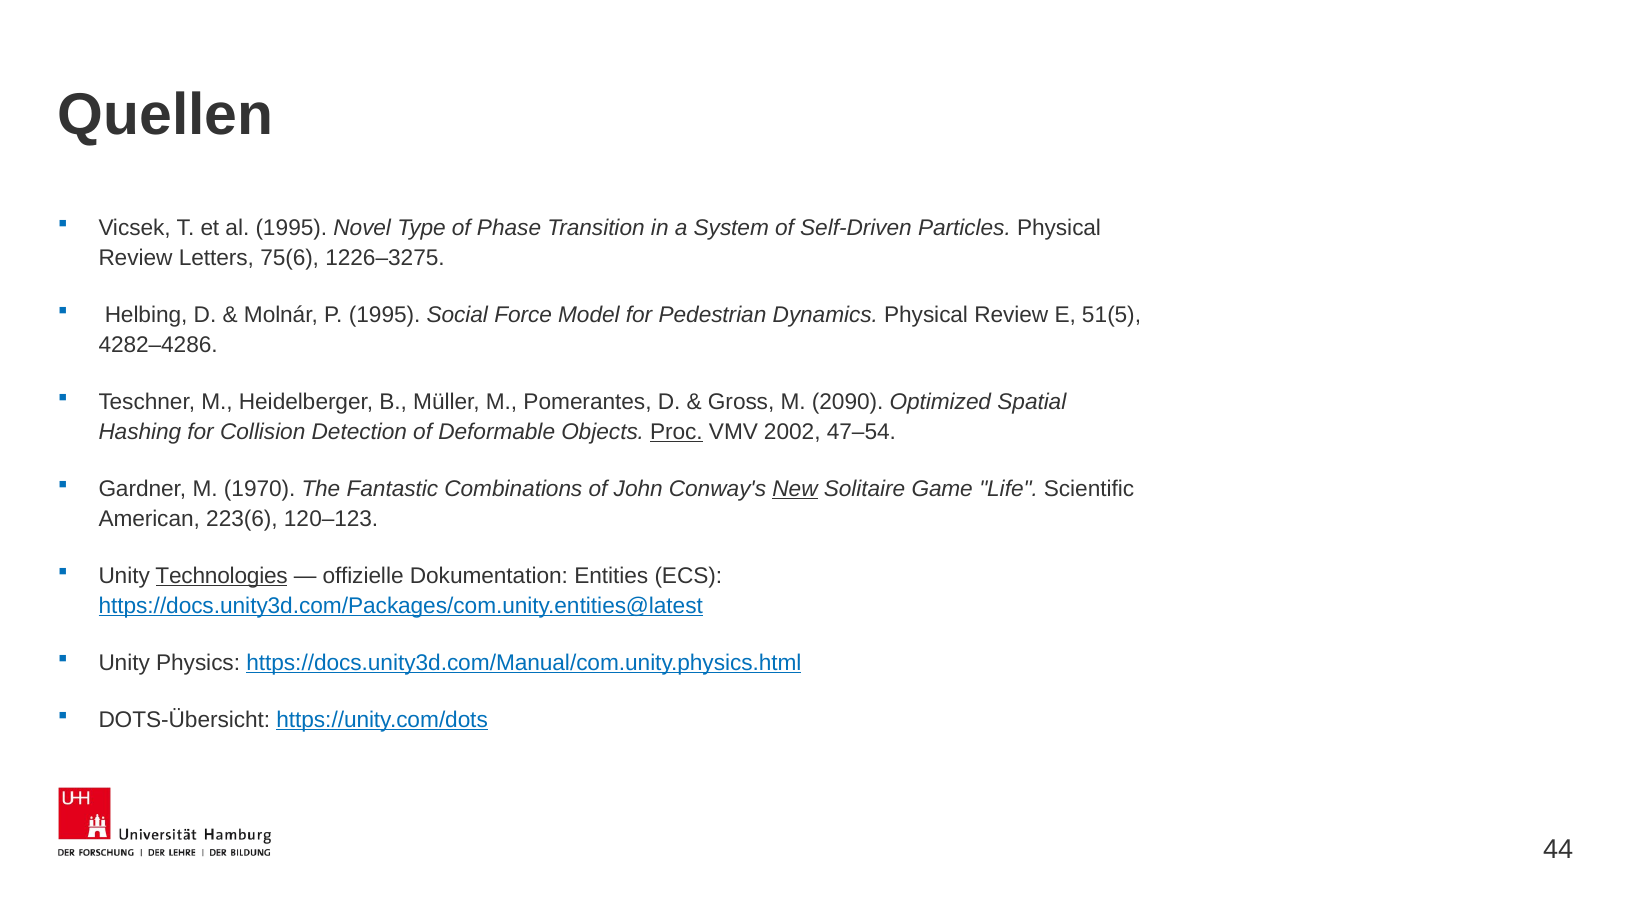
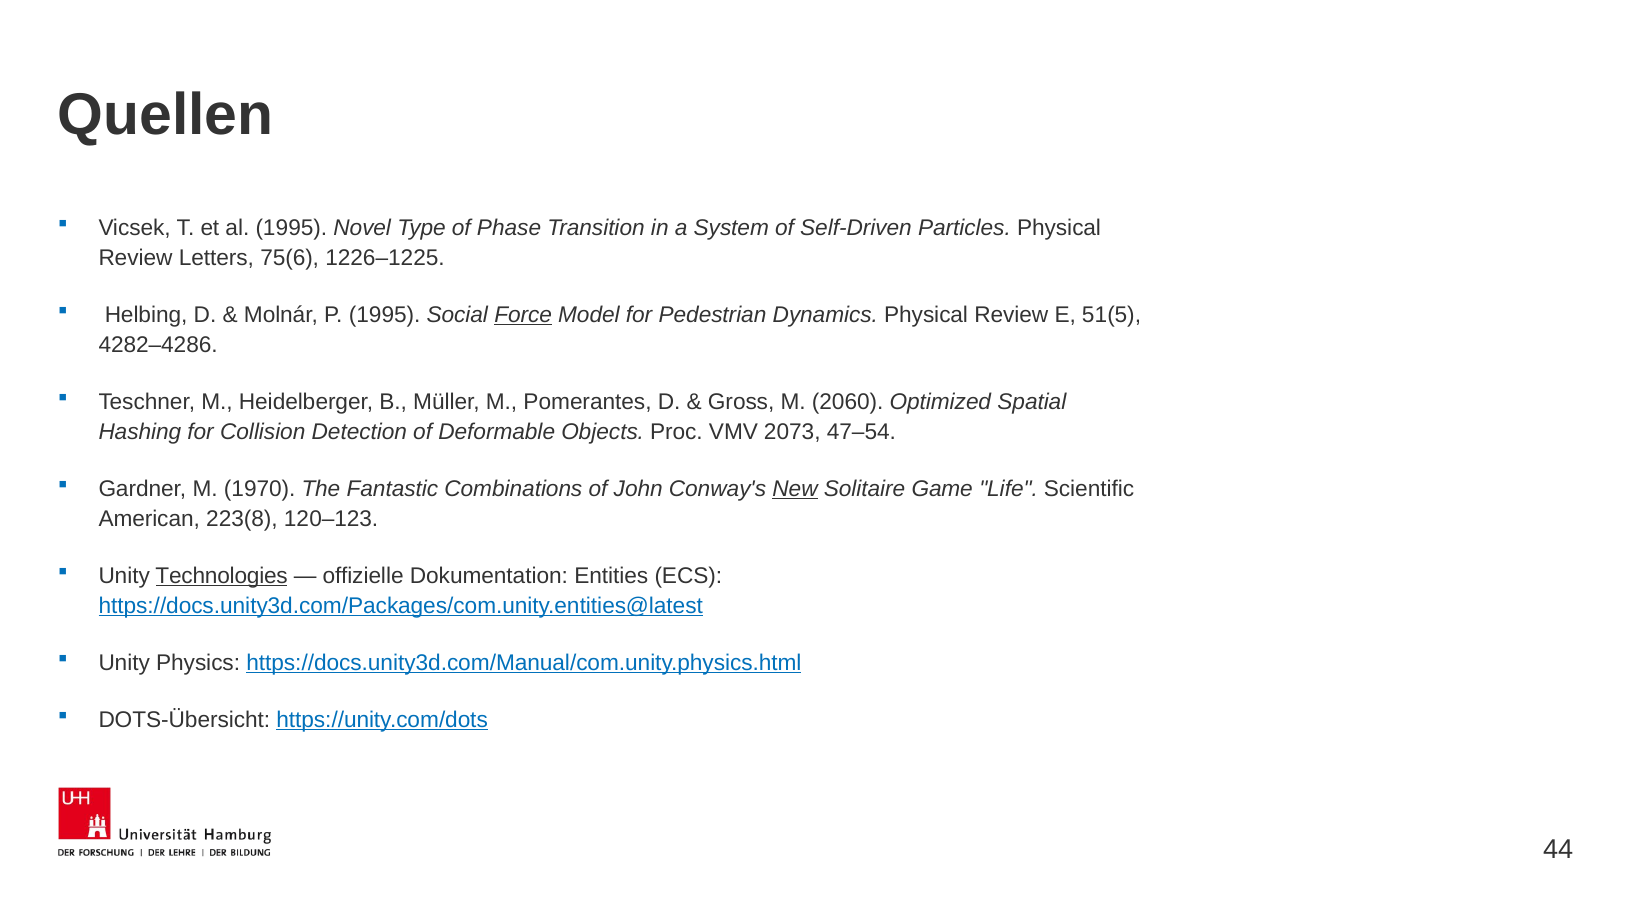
1226–3275: 1226–3275 -> 1226–1225
Force underline: none -> present
2090: 2090 -> 2060
Proc underline: present -> none
2002: 2002 -> 2073
223(6: 223(6 -> 223(8
